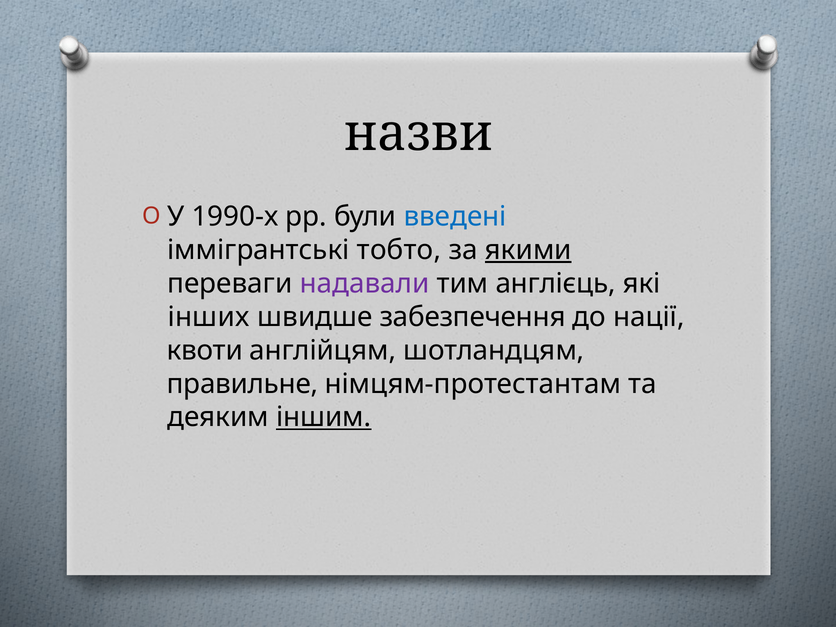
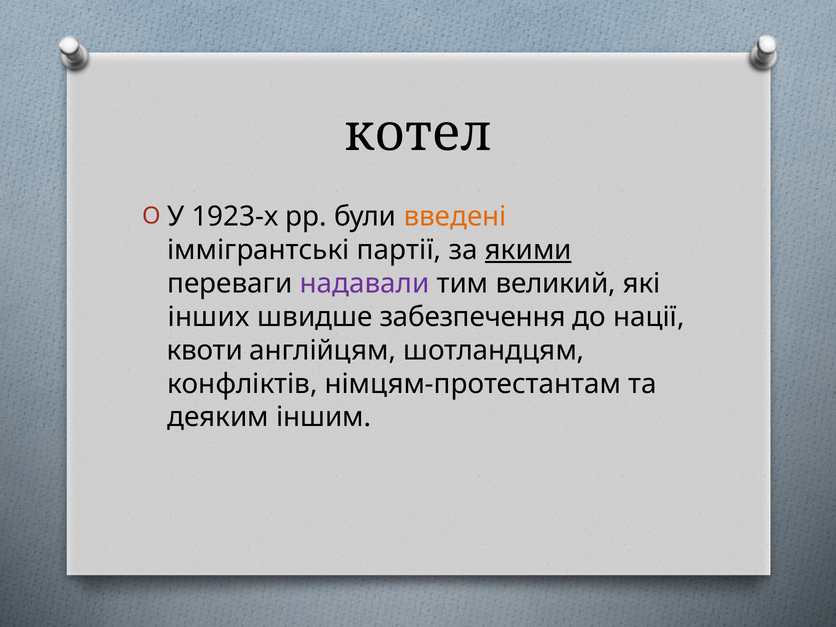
назви: назви -> котел
1990-х: 1990-х -> 1923-х
введені colour: blue -> orange
тобто: тобто -> партії
англієць: англієць -> великий
правильне: правильне -> конфліктів
іншим underline: present -> none
